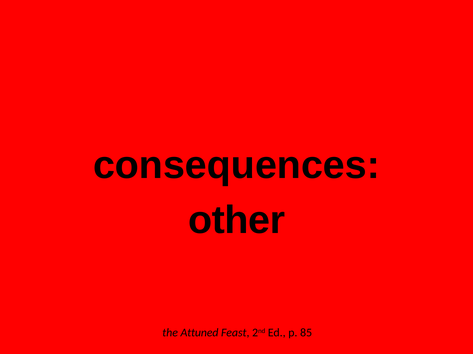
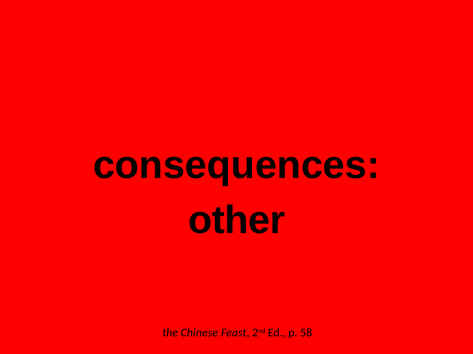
Attuned: Attuned -> Chinese
85: 85 -> 58
